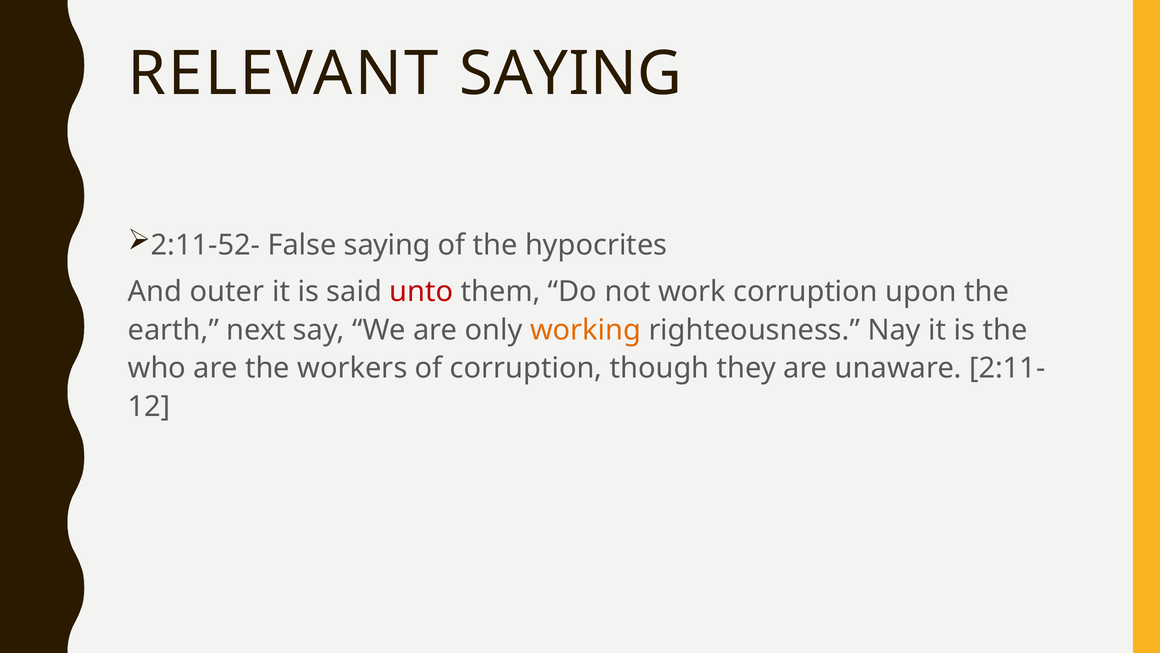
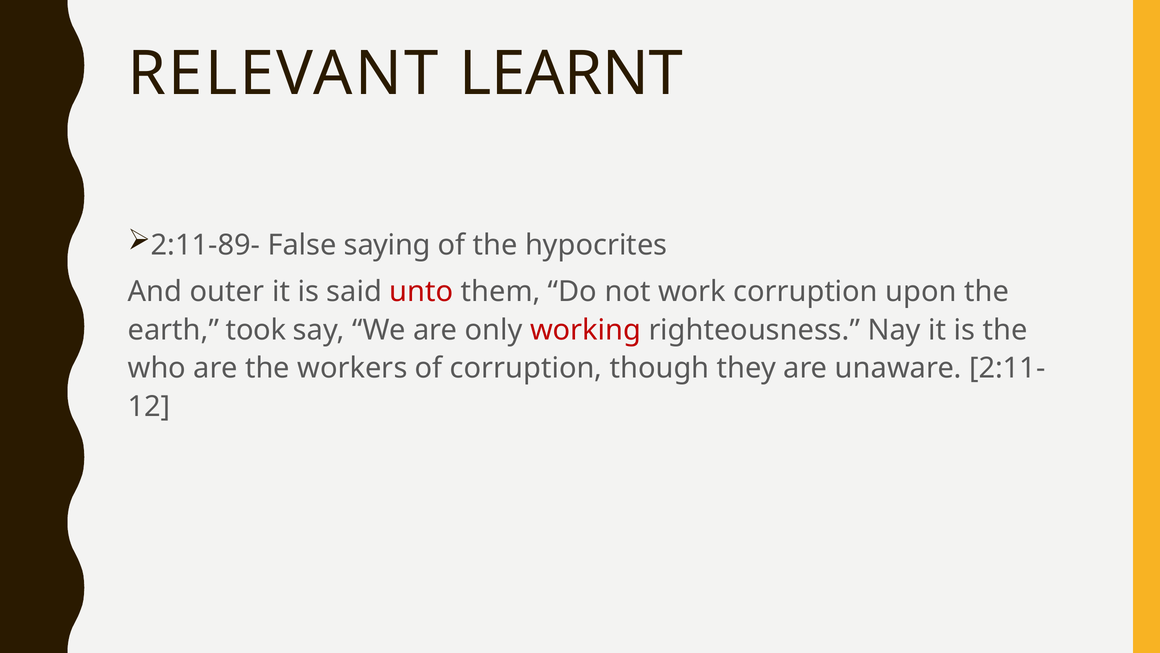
RELEVANT SAYING: SAYING -> LEARNT
2:11-52-: 2:11-52- -> 2:11-89-
next: next -> took
working colour: orange -> red
